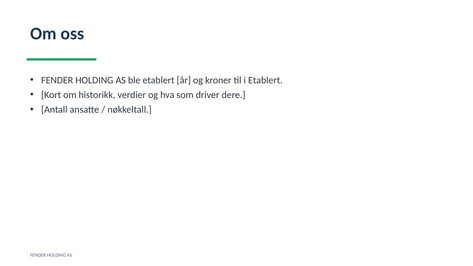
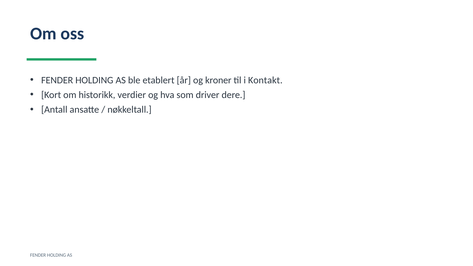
i Etablert: Etablert -> Kontakt
